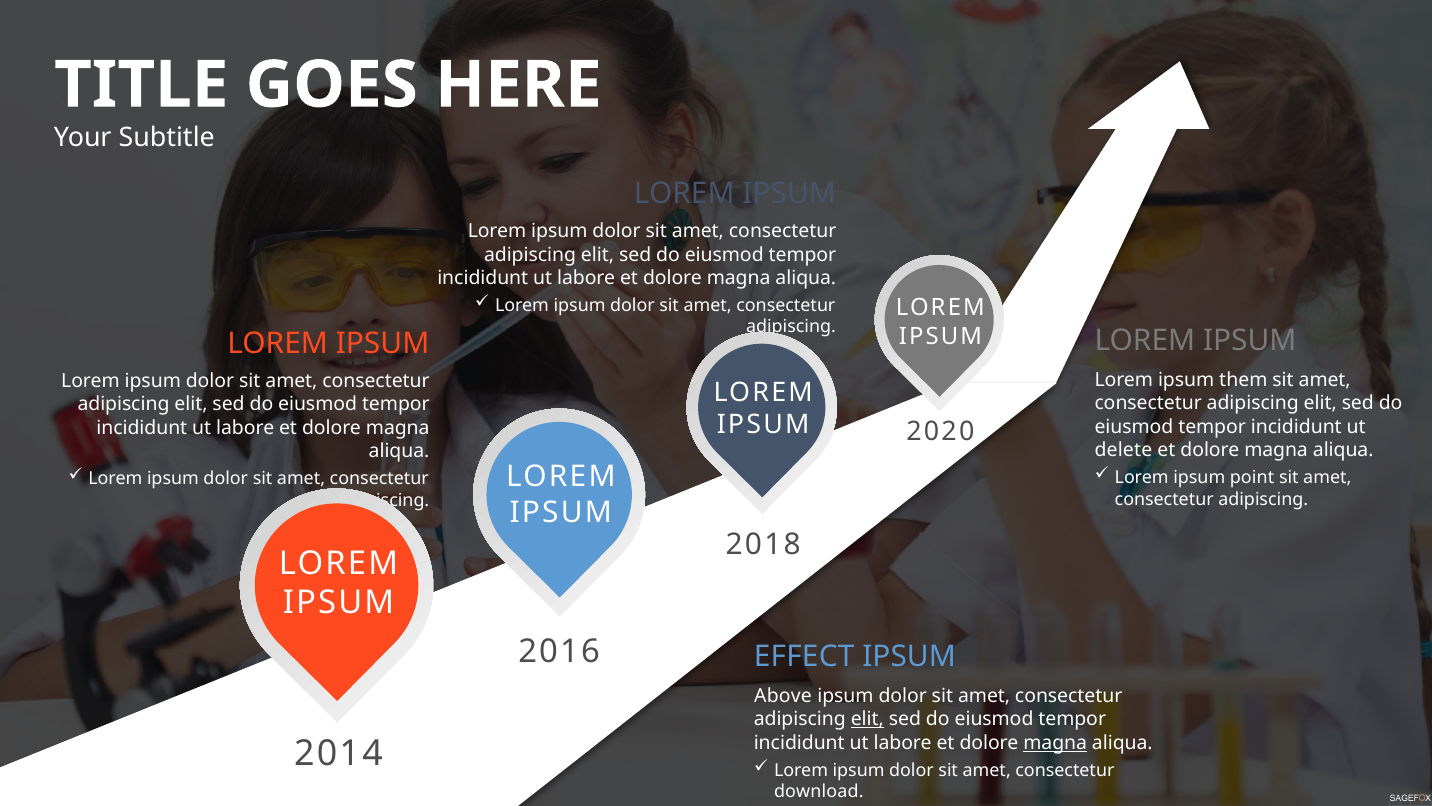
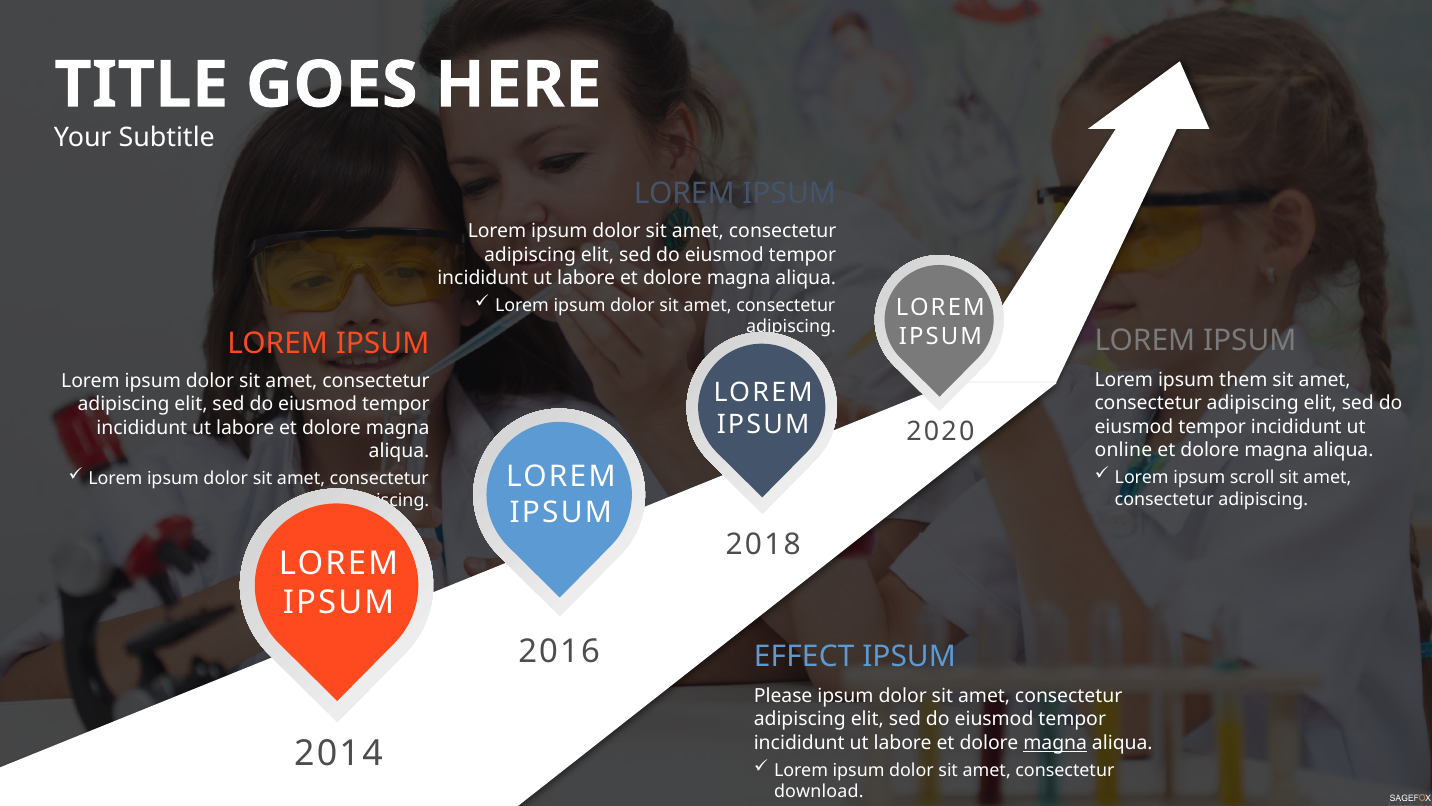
delete: delete -> online
point: point -> scroll
Above: Above -> Please
elit at (867, 719) underline: present -> none
